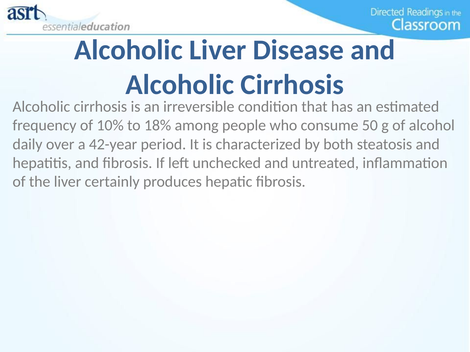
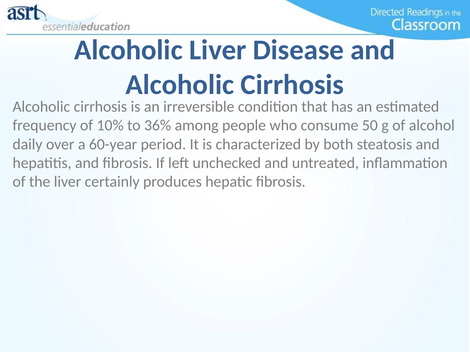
18%: 18% -> 36%
42-year: 42-year -> 60-year
